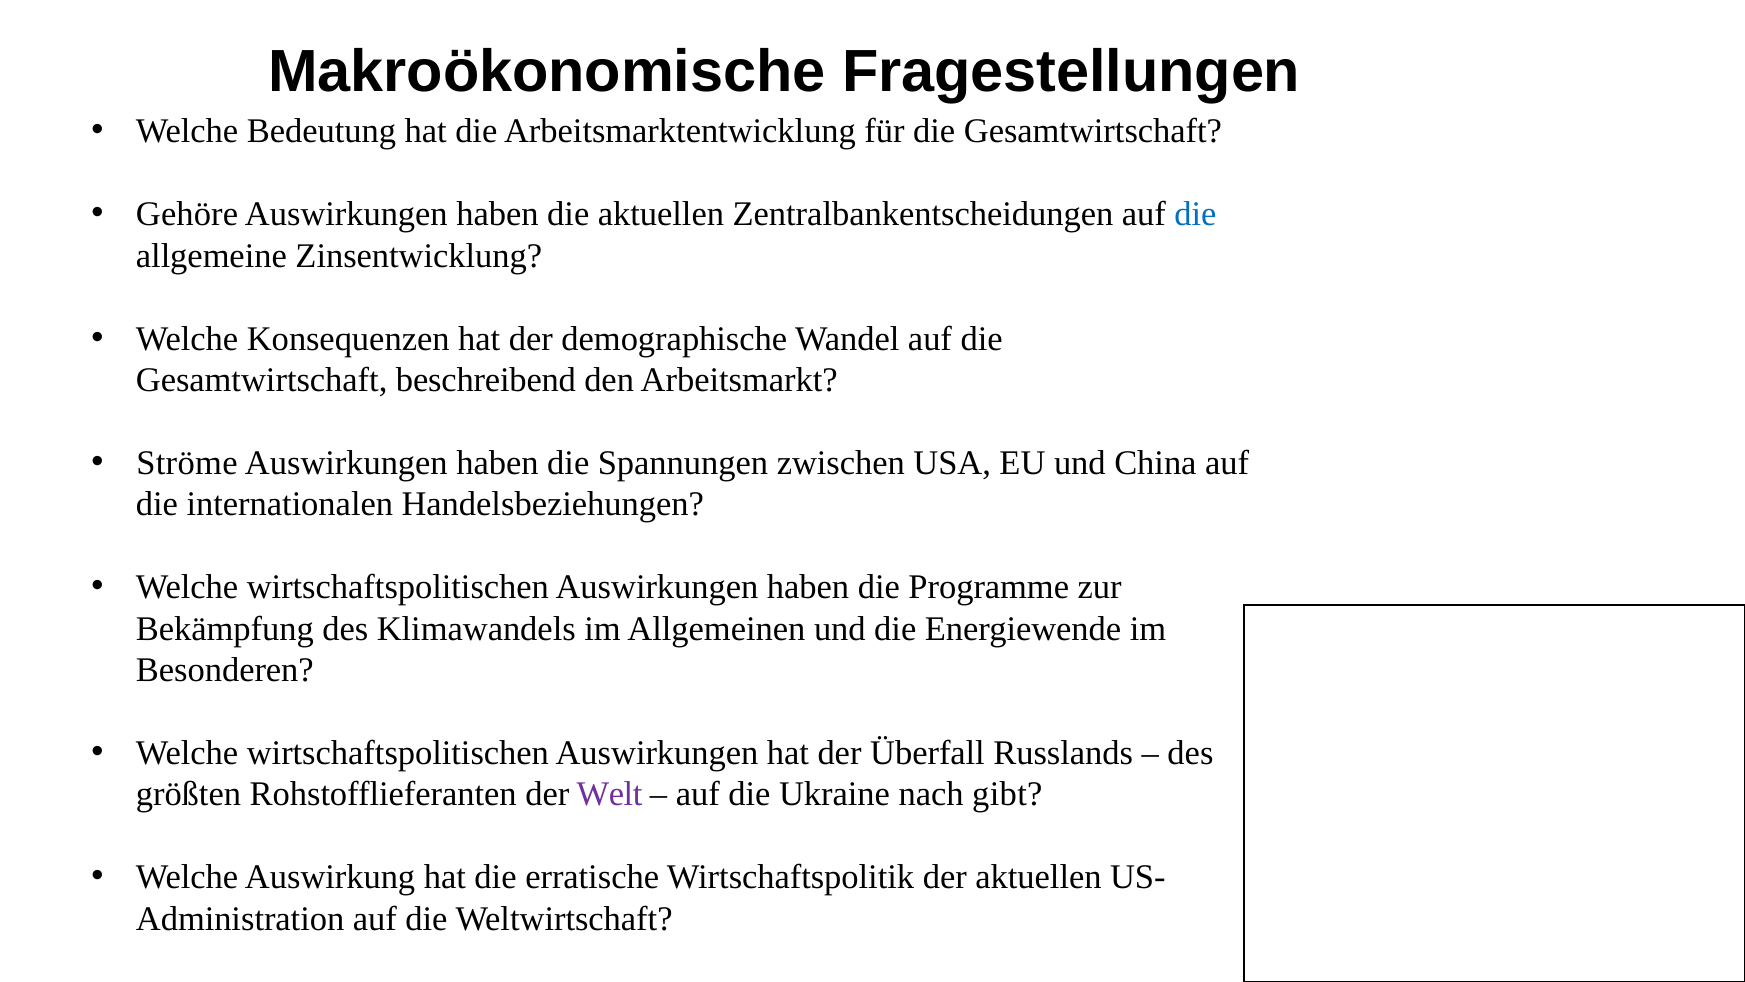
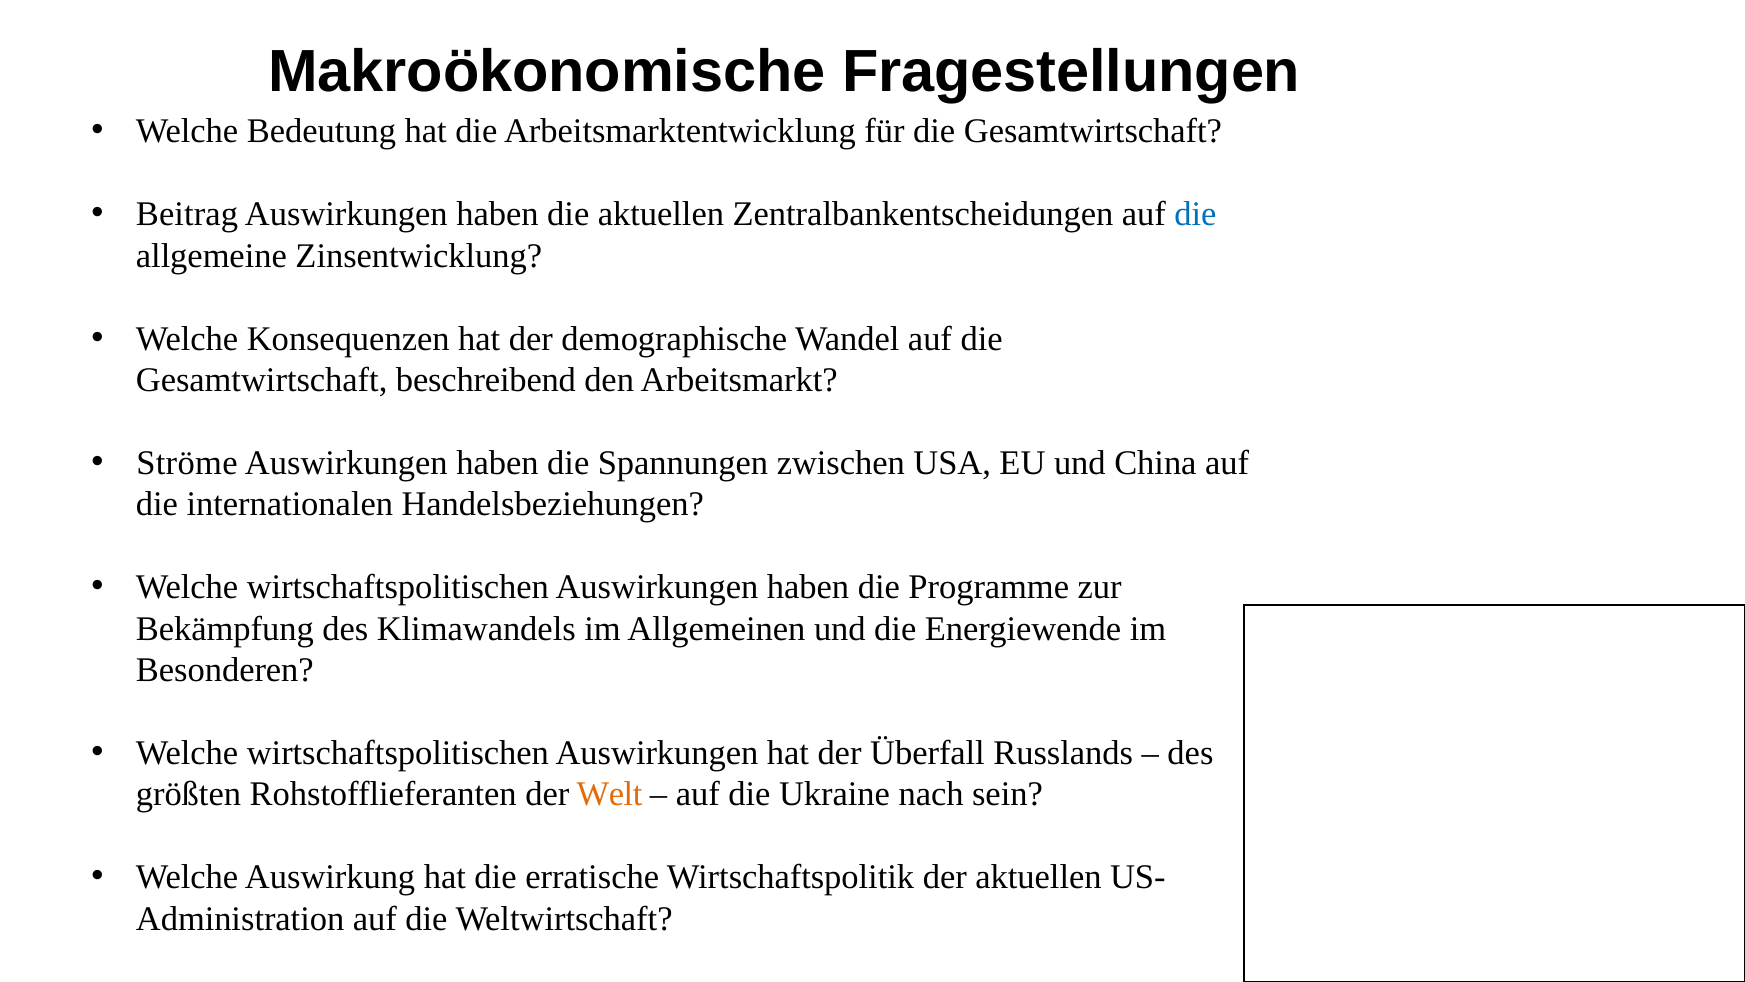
Gehöre: Gehöre -> Beitrag
Welt colour: purple -> orange
gibt: gibt -> sein
